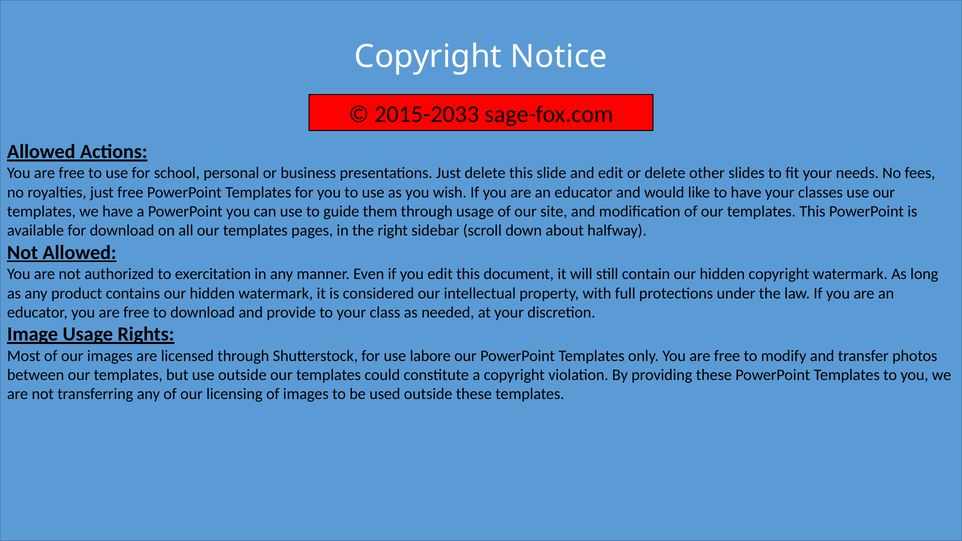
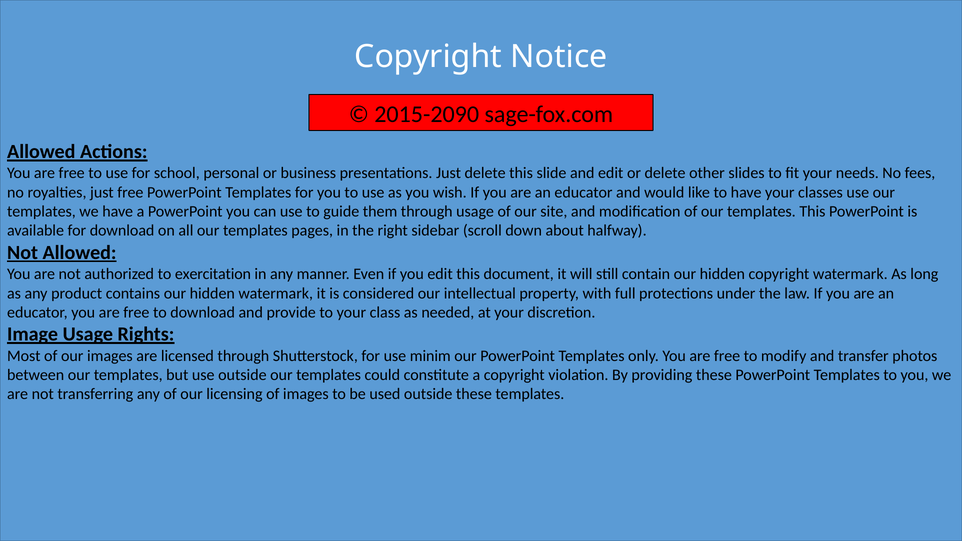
2015-2033: 2015-2033 -> 2015-2090
labore: labore -> minim
